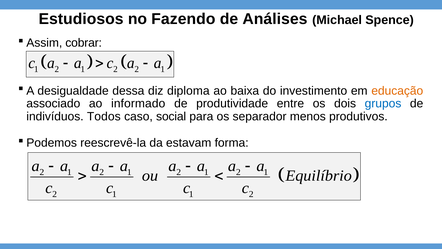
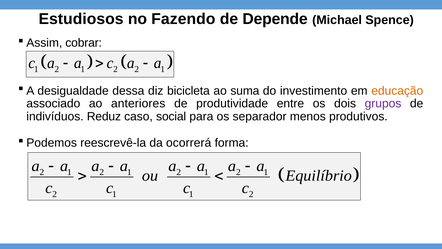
Análises: Análises -> Depende
diploma: diploma -> bicicleta
baixa: baixa -> suma
informado: informado -> anteriores
grupos colour: blue -> purple
Todos: Todos -> Reduz
estavam: estavam -> ocorrerá
